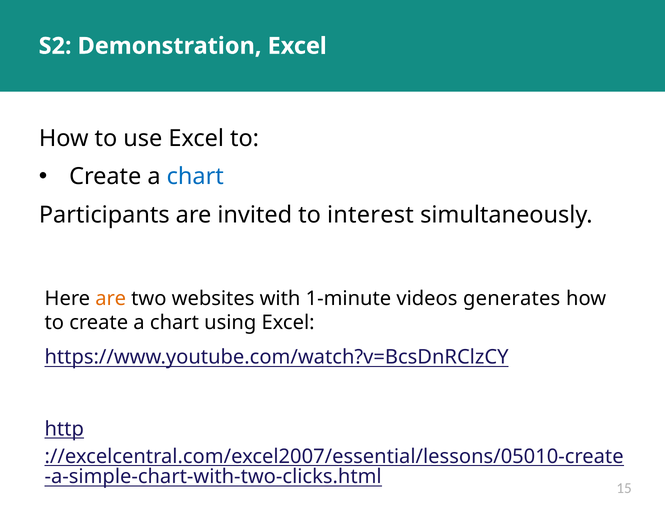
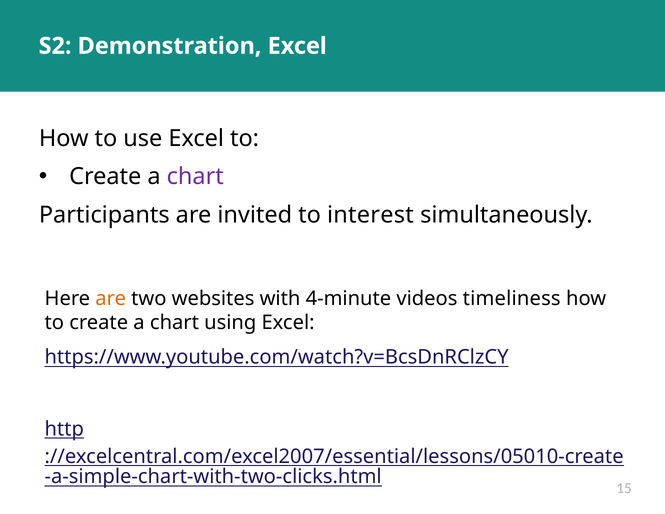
chart at (195, 177) colour: blue -> purple
1-minute: 1-minute -> 4-minute
generates: generates -> timeliness
